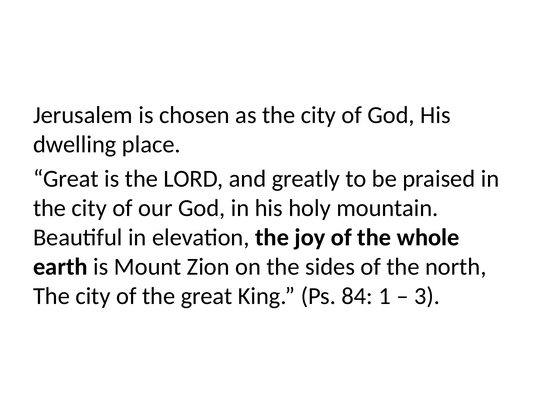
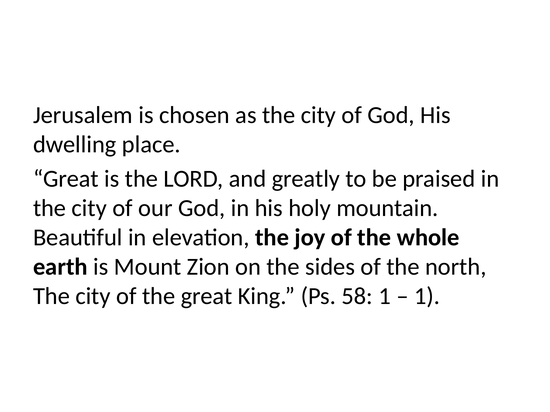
84: 84 -> 58
3 at (427, 296): 3 -> 1
